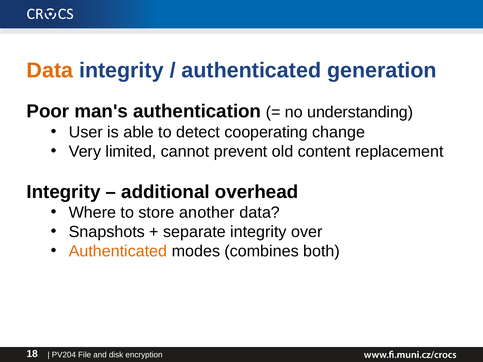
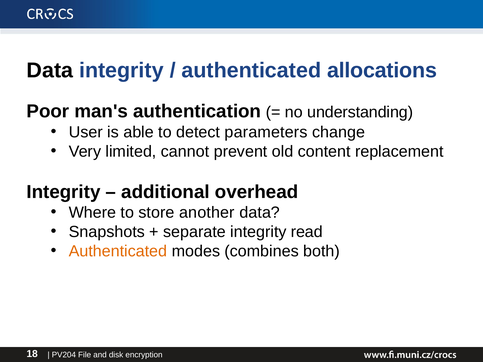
Data at (50, 70) colour: orange -> black
generation: generation -> allocations
cooperating: cooperating -> parameters
over: over -> read
